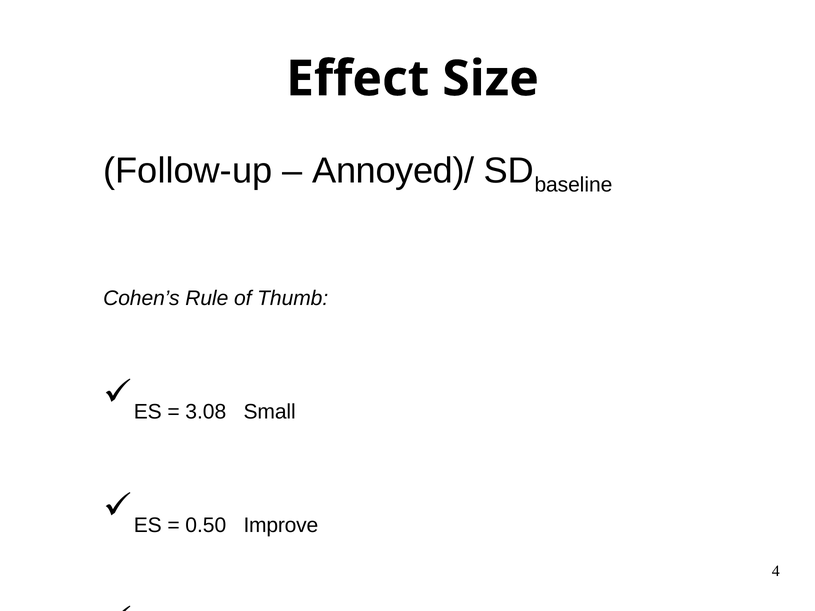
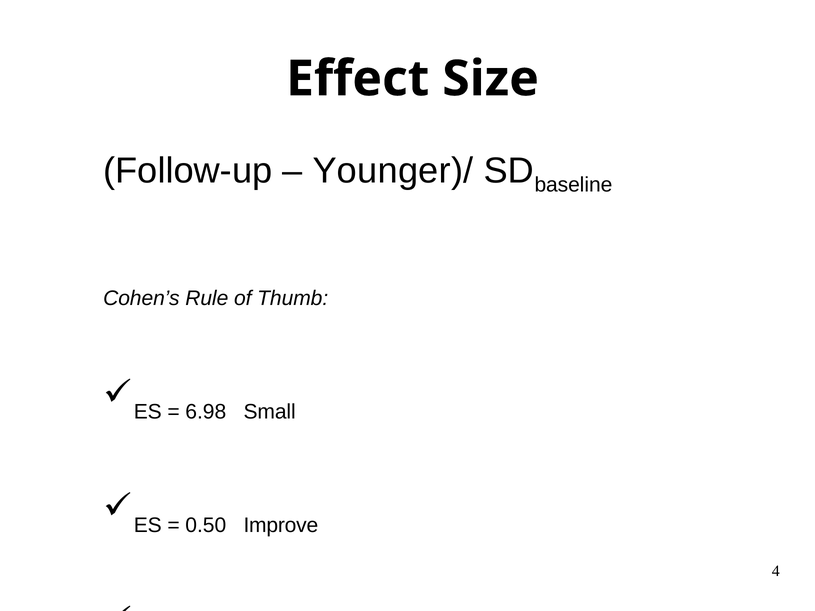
Annoyed)/: Annoyed)/ -> Younger)/
3.08: 3.08 -> 6.98
